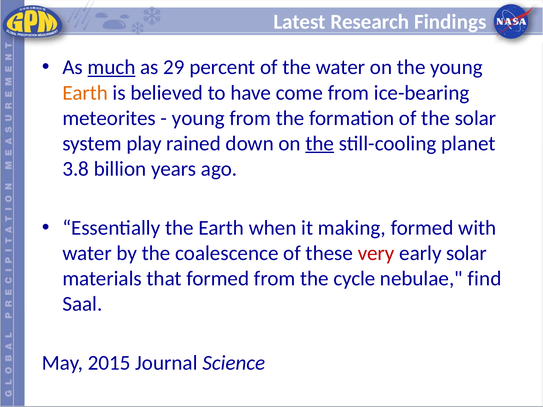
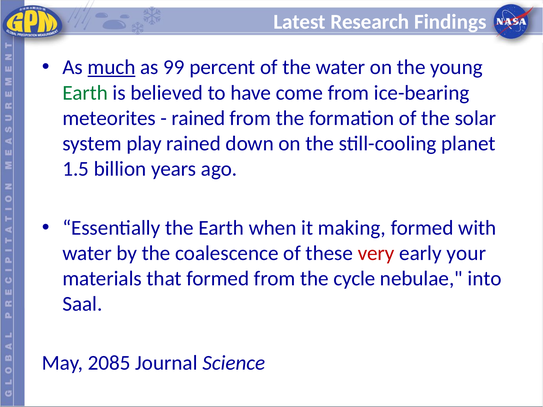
29: 29 -> 99
Earth at (85, 93) colour: orange -> green
young at (198, 118): young -> rained
the at (320, 143) underline: present -> none
3.8: 3.8 -> 1.5
early solar: solar -> your
find: find -> into
2015: 2015 -> 2085
